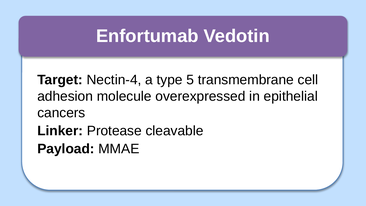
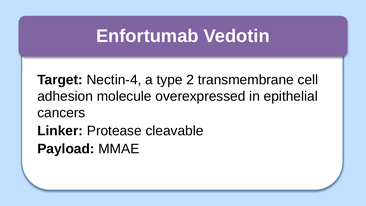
5: 5 -> 2
